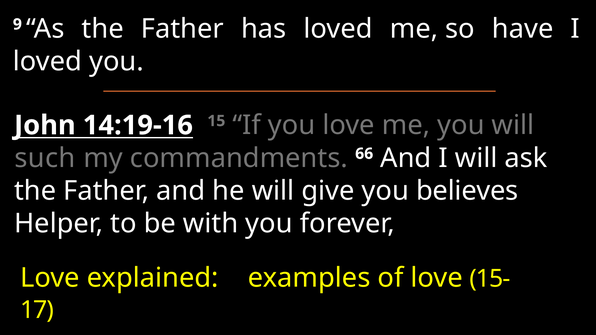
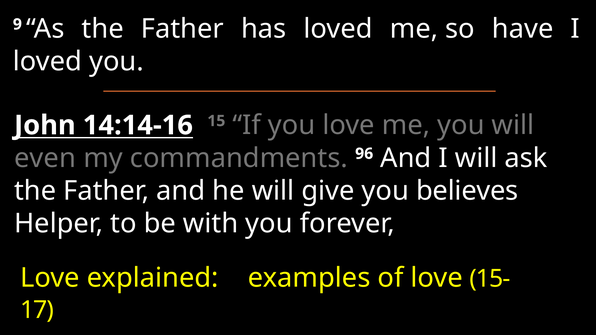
14:19-16: 14:19-16 -> 14:14-16
such: such -> even
66: 66 -> 96
